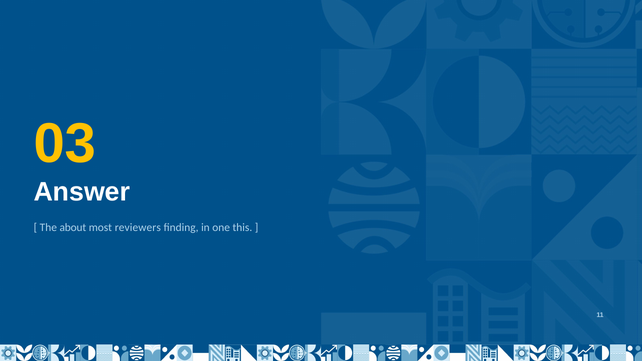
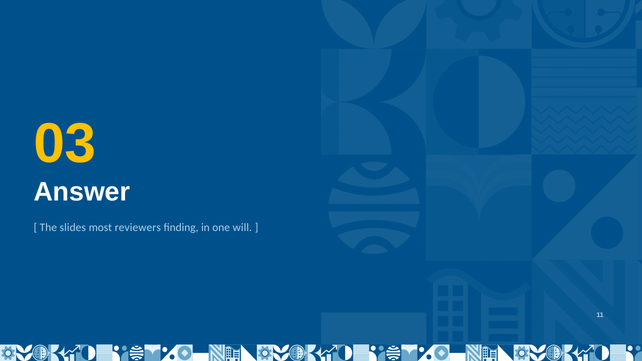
about: about -> slides
this: this -> will
